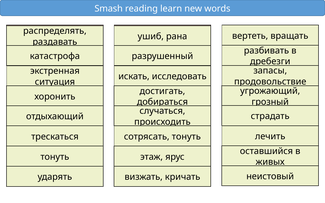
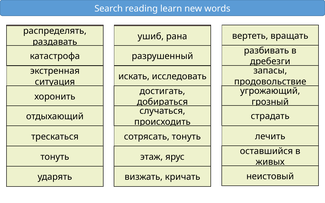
Smash at (109, 9): Smash -> Search
